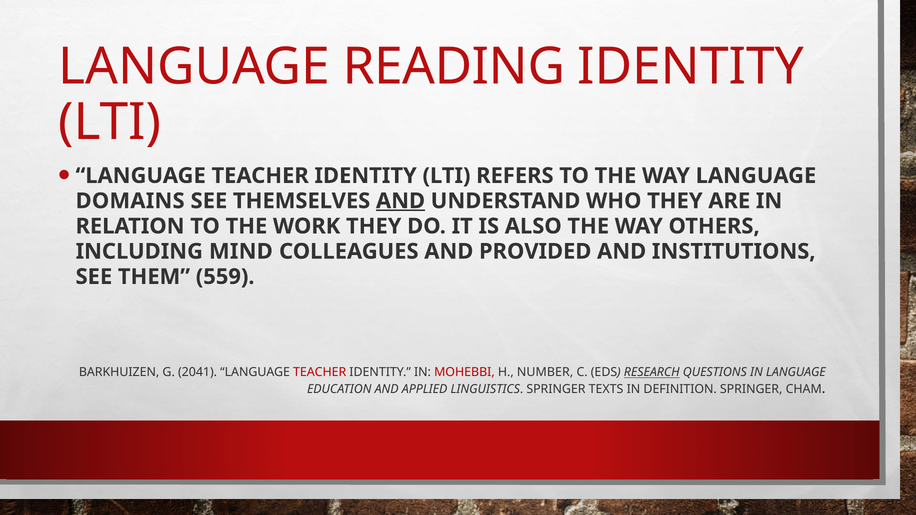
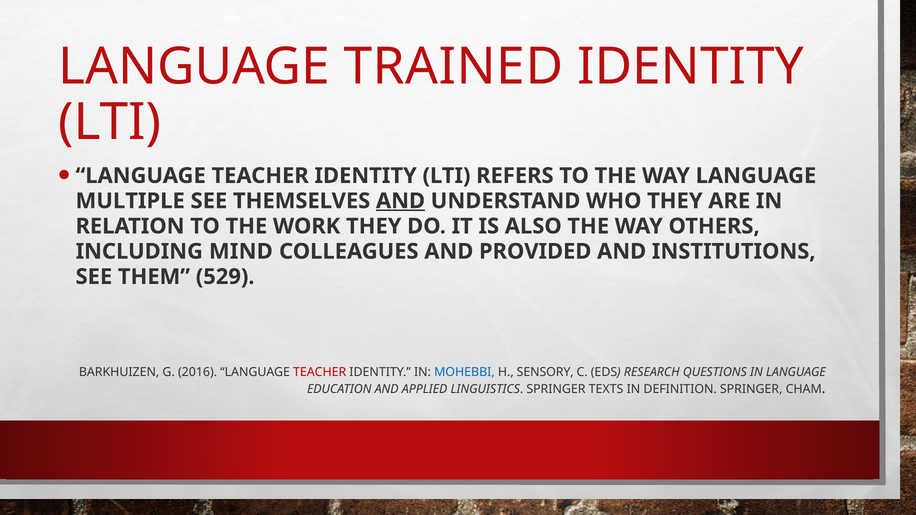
READING: READING -> TRAINED
DOMAINS: DOMAINS -> MULTIPLE
559: 559 -> 529
2041: 2041 -> 2016
MOHEBBI colour: red -> blue
NUMBER: NUMBER -> SENSORY
RESEARCH underline: present -> none
